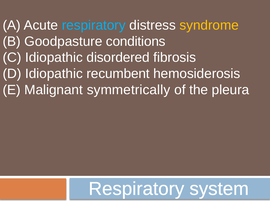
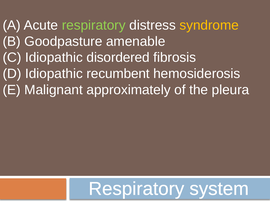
respiratory at (94, 25) colour: light blue -> light green
conditions: conditions -> amenable
symmetrically: symmetrically -> approximately
